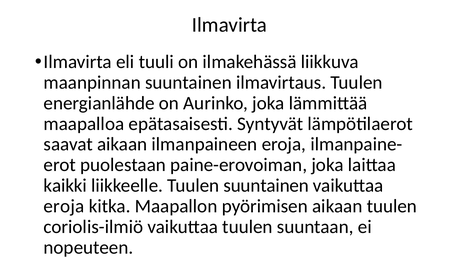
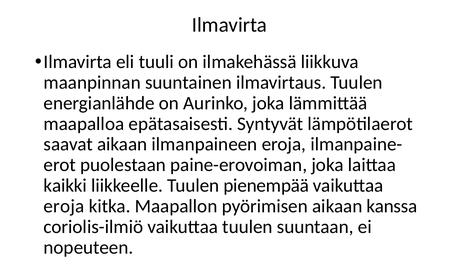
Tuulen suuntainen: suuntainen -> pienempää
aikaan tuulen: tuulen -> kanssa
